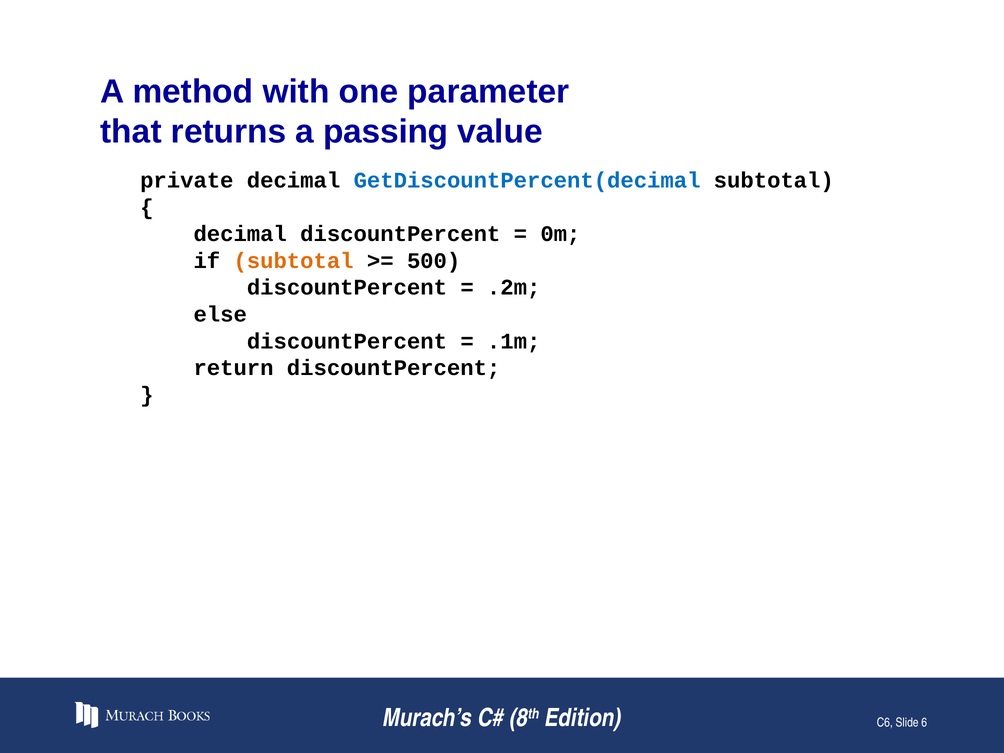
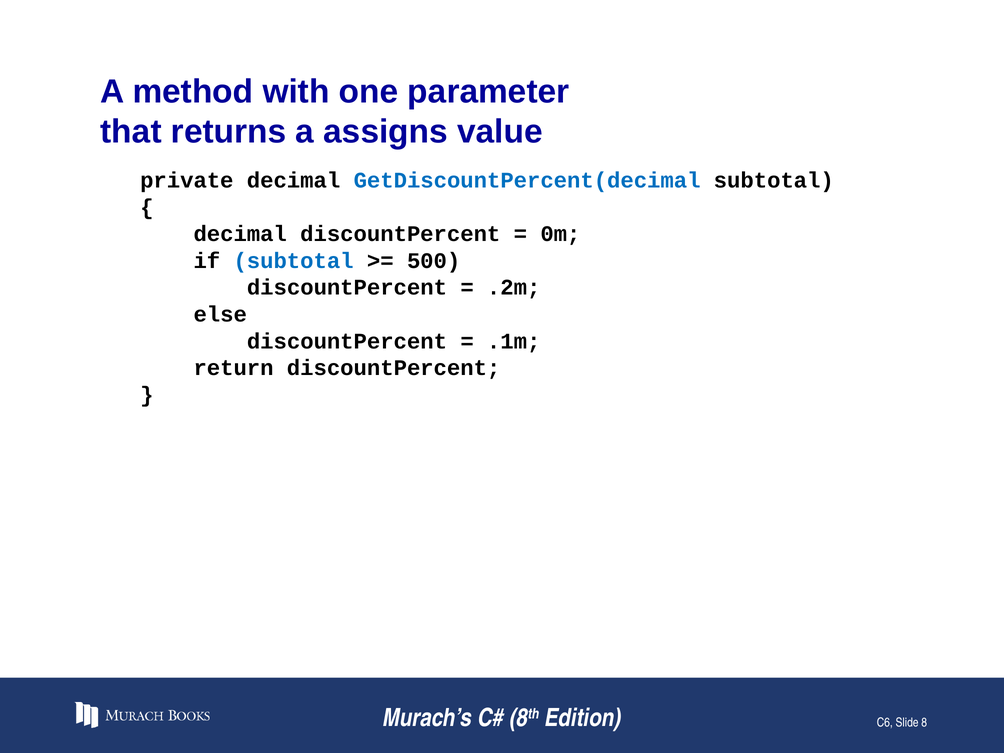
passing: passing -> assigns
subtotal at (294, 261) colour: orange -> blue
6: 6 -> 8
